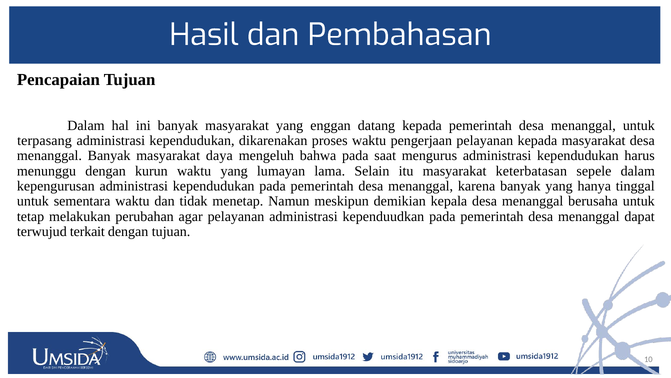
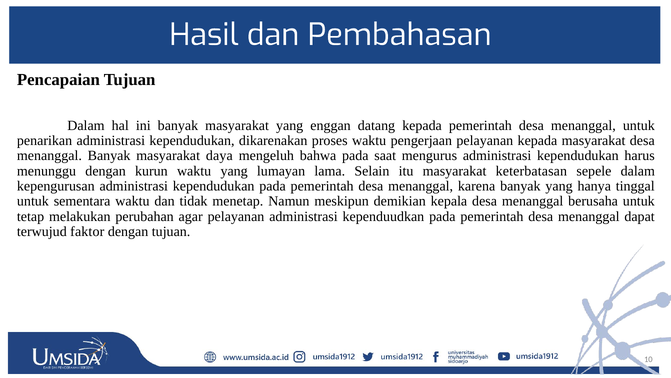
terpasang: terpasang -> penarikan
terkait: terkait -> faktor
